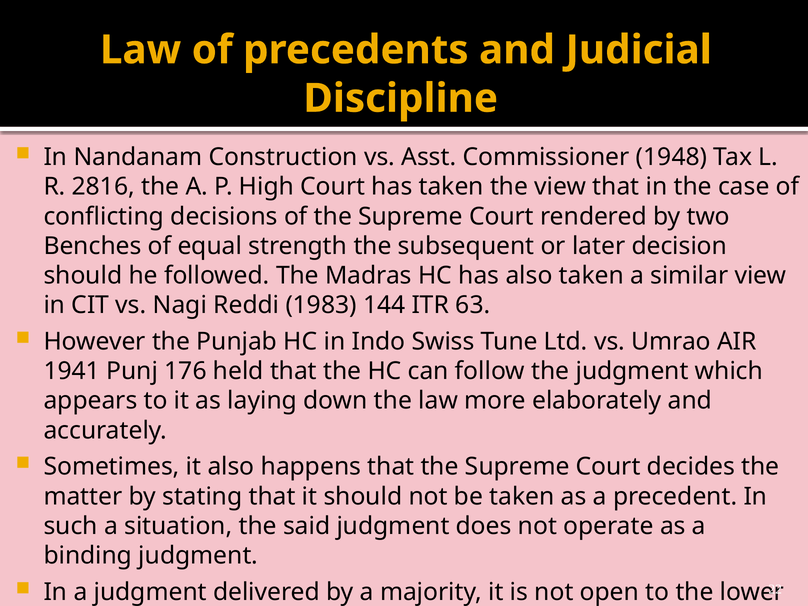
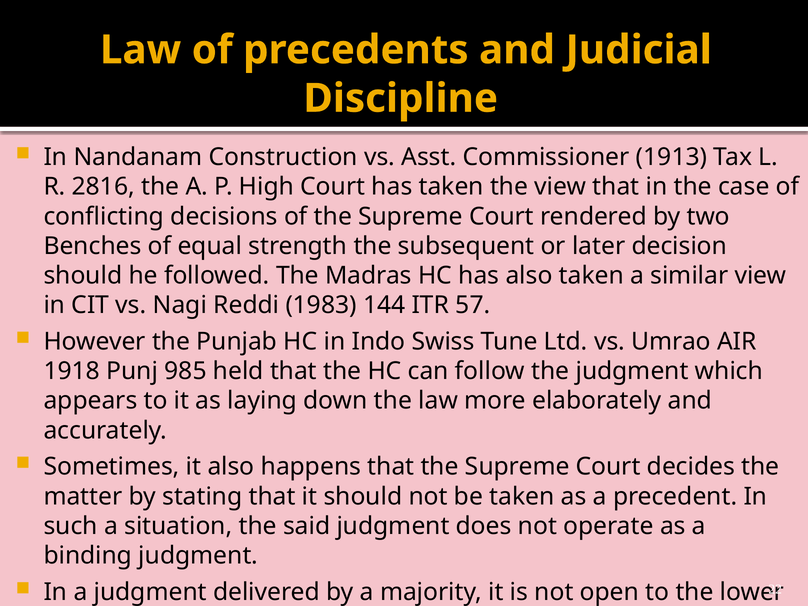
1948: 1948 -> 1913
63: 63 -> 57
1941: 1941 -> 1918
176: 176 -> 985
